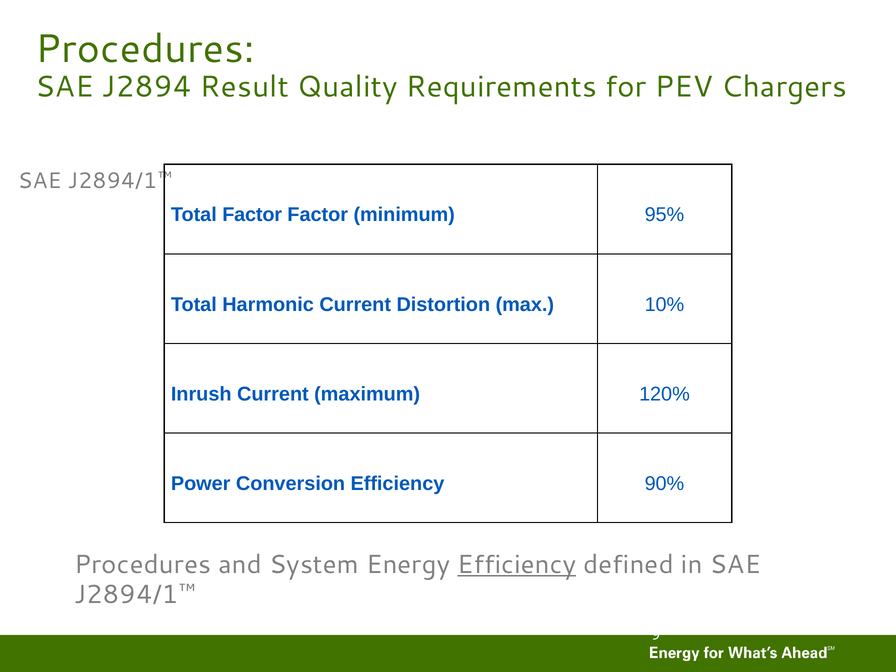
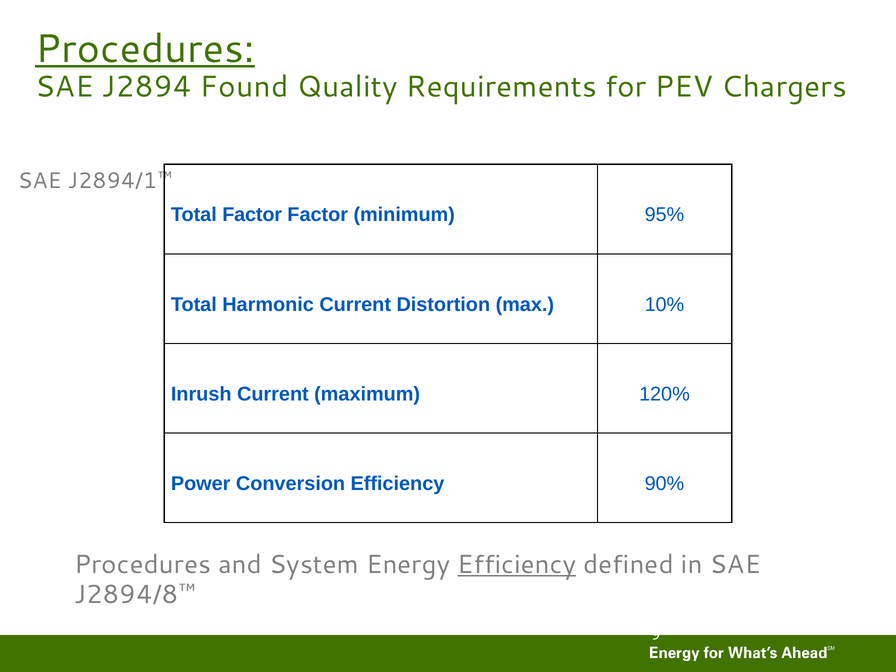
Procedures at (145, 49) underline: none -> present
Result: Result -> Found
J2894/1™ at (135, 594): J2894/1™ -> J2894/8™
